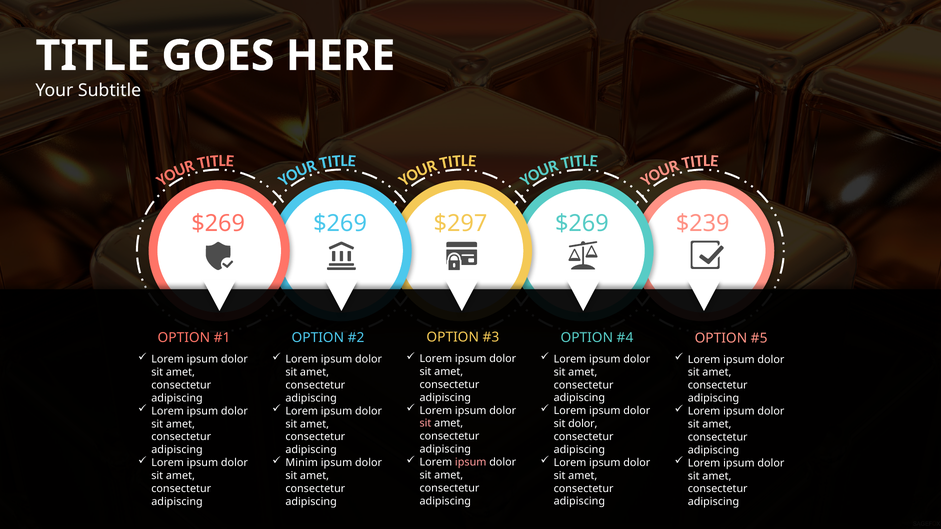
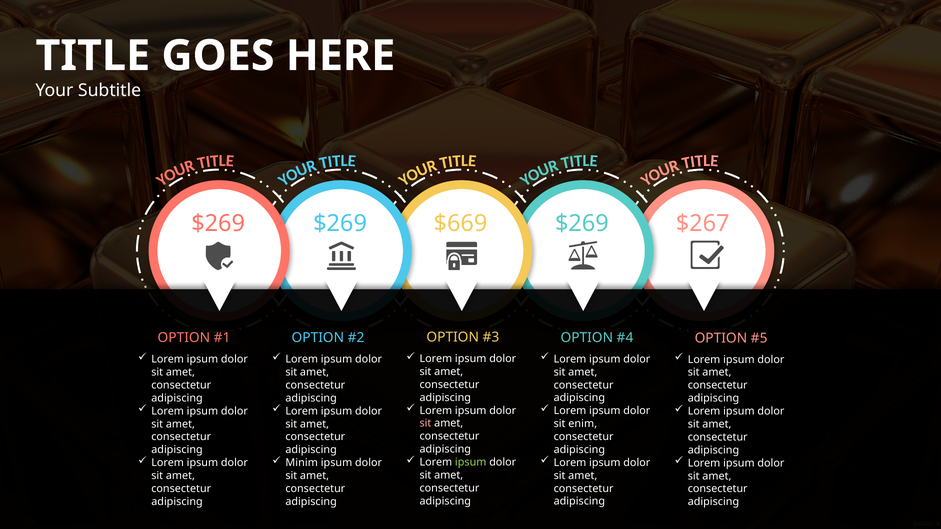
$297: $297 -> $669
$239: $239 -> $267
sit dolor: dolor -> enim
ipsum at (471, 462) colour: pink -> light green
